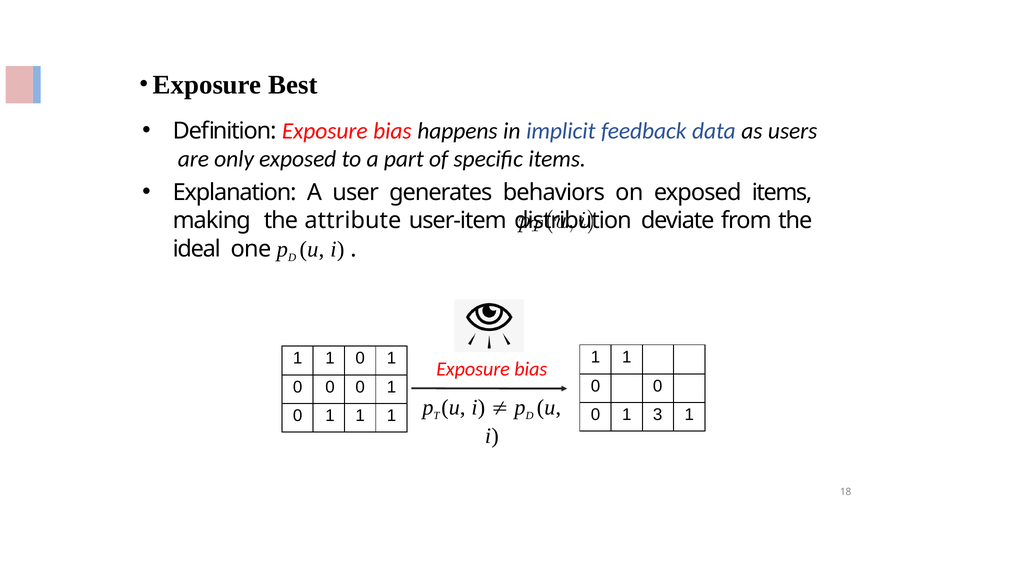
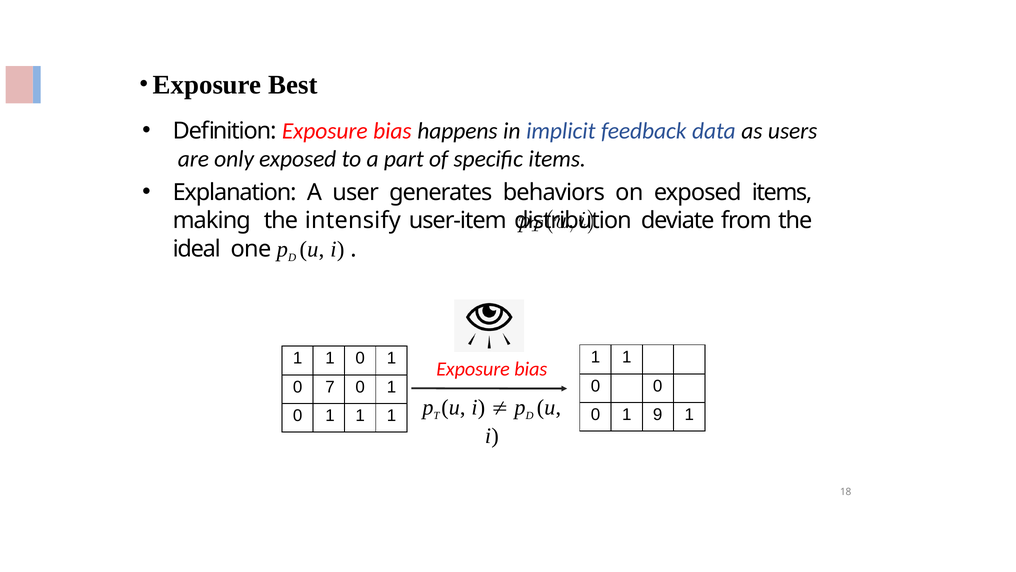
attribute: attribute -> intensify
0 at (330, 387): 0 -> 7
3: 3 -> 9
